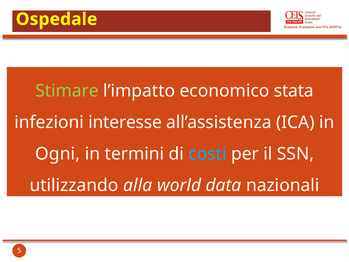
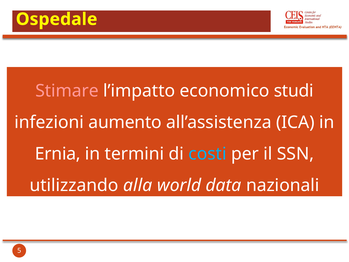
Stimare colour: light green -> pink
stata: stata -> studi
interesse: interesse -> aumento
Ogni: Ogni -> Ernia
